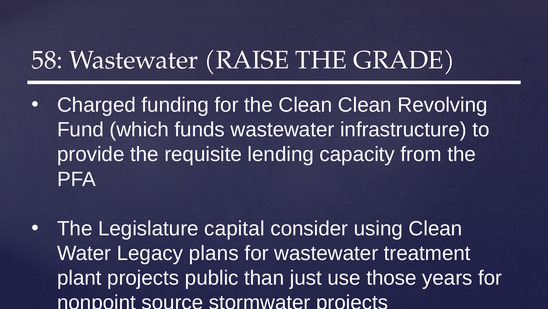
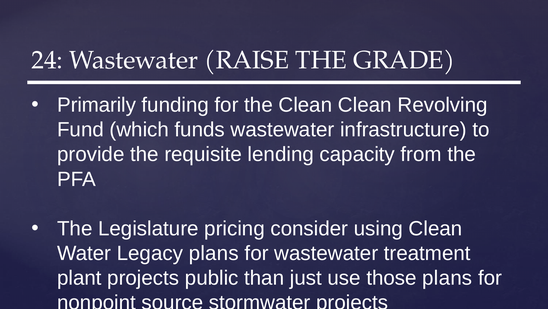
58: 58 -> 24
Charged: Charged -> Primarily
capital: capital -> pricing
those years: years -> plans
